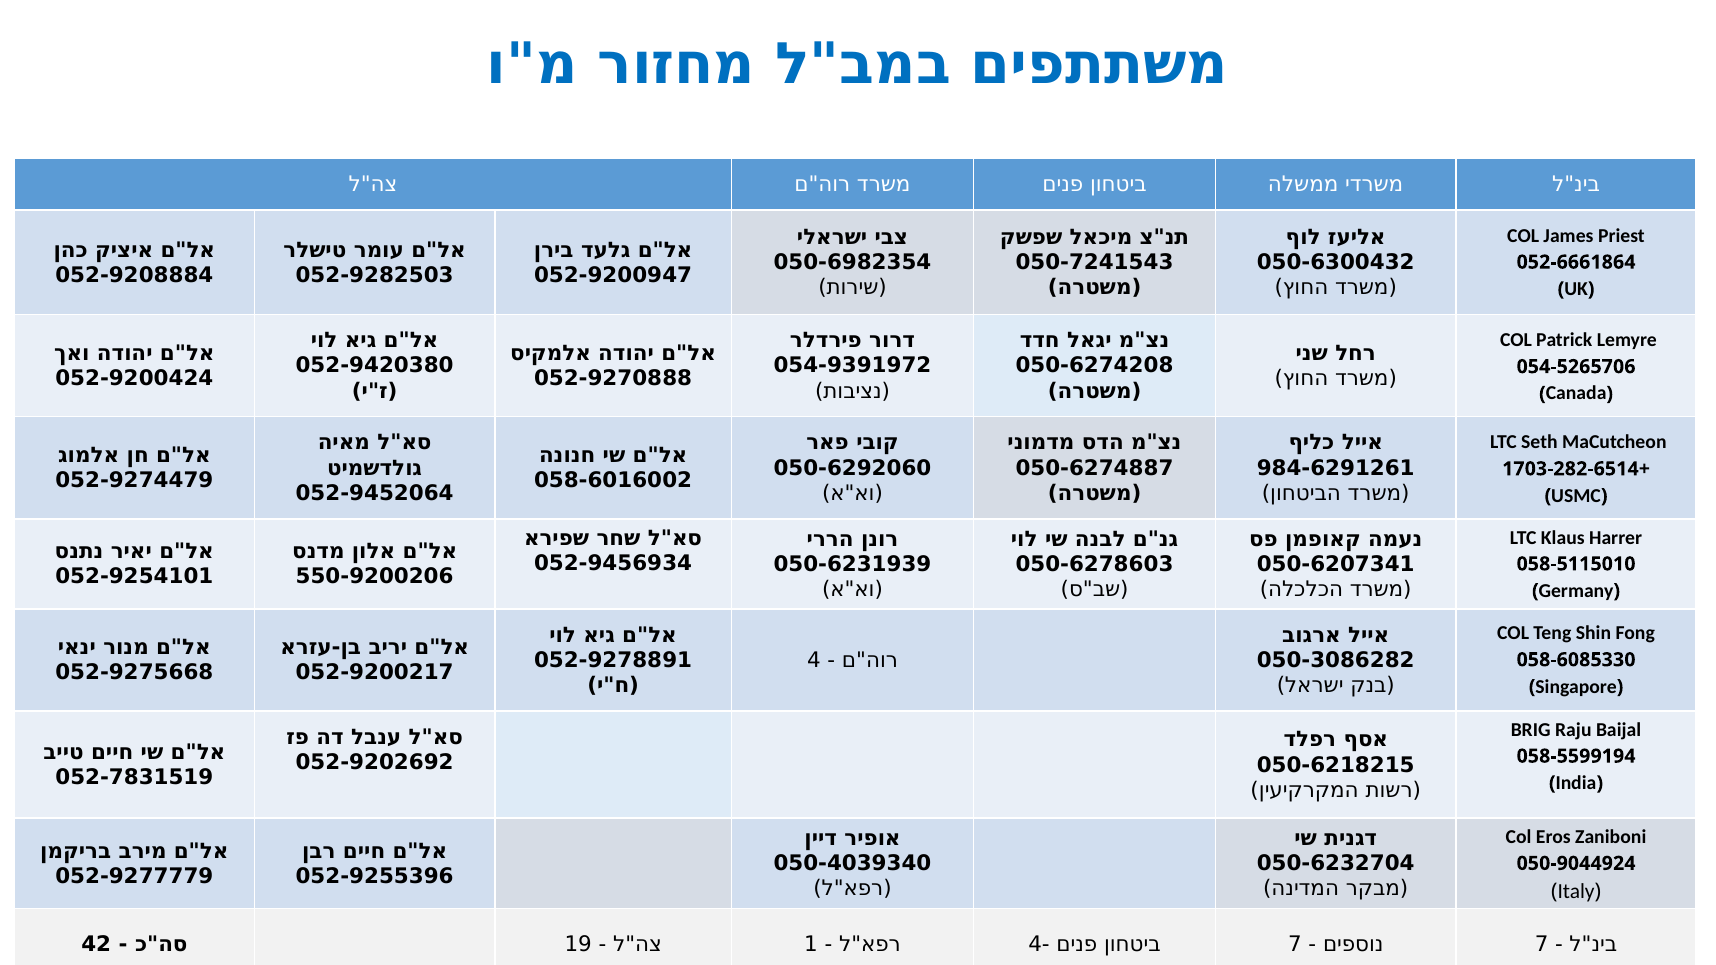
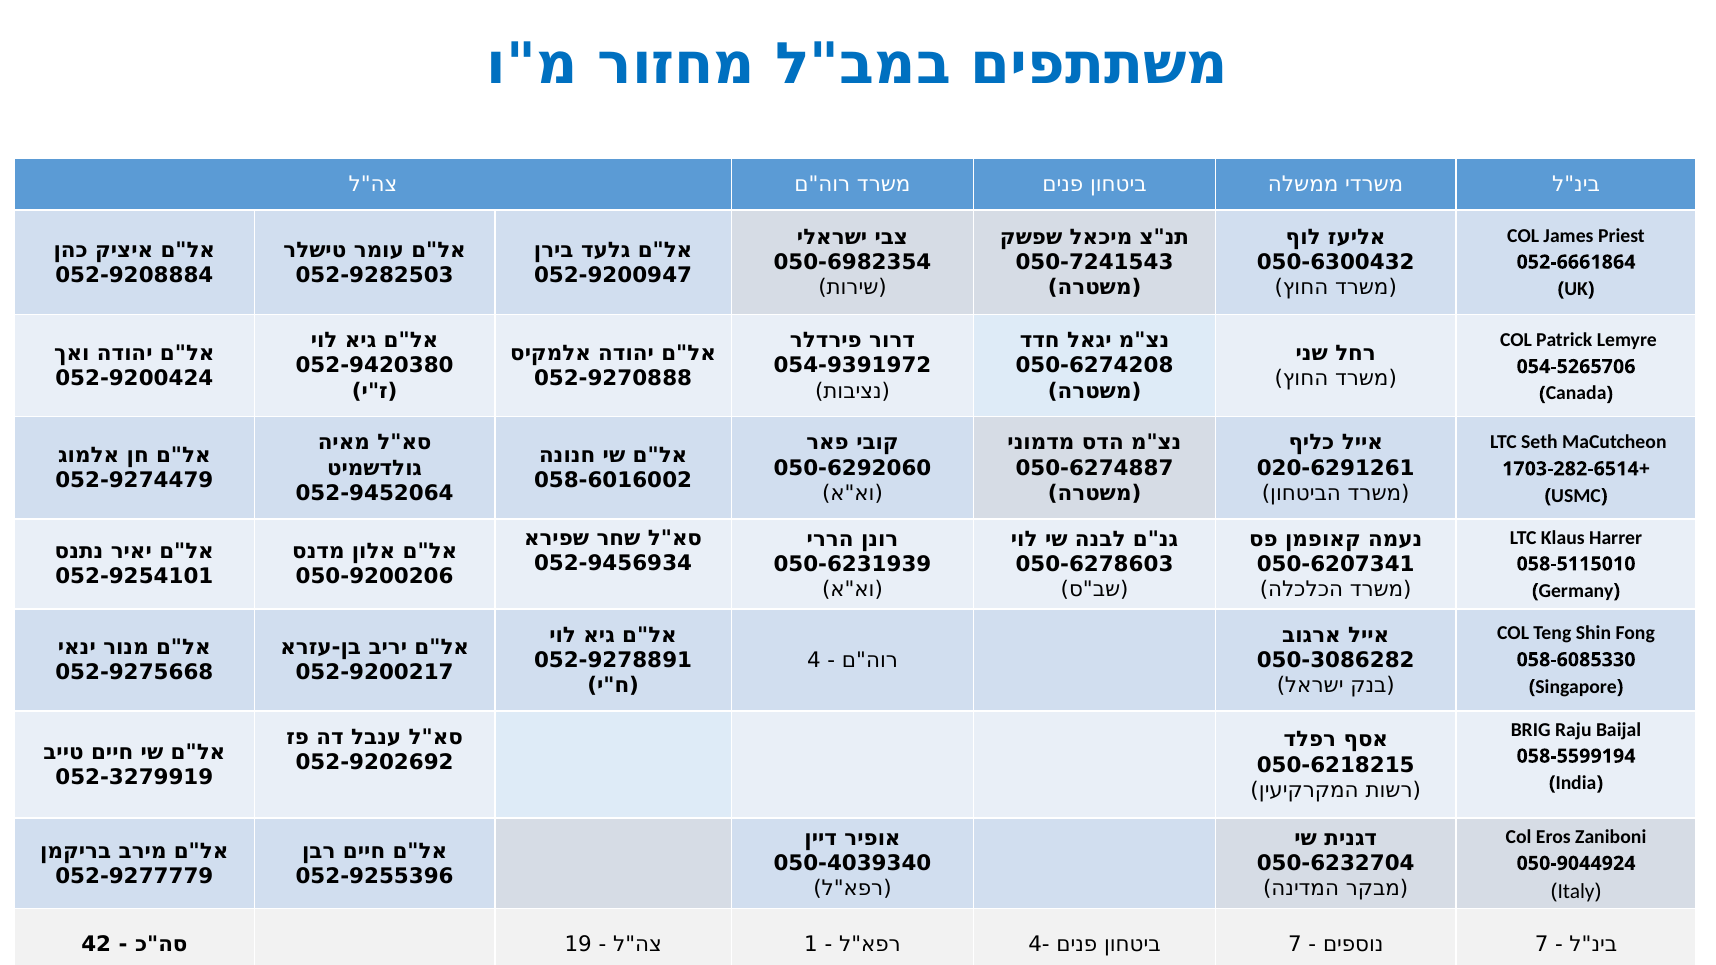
984-6291261: 984-6291261 -> 020-6291261
550-9200206: 550-9200206 -> 050-9200206
052-7831519: 052-7831519 -> 052-3279919
